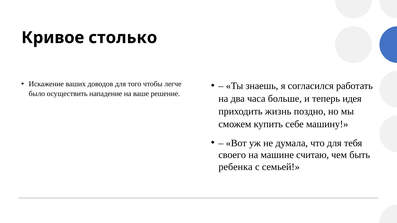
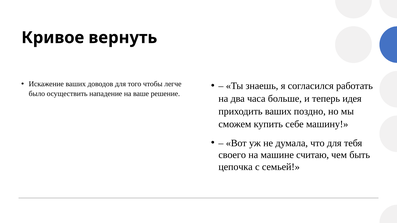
столько: столько -> вернуть
приходить жизнь: жизнь -> ваших
ребенка: ребенка -> цепочка
